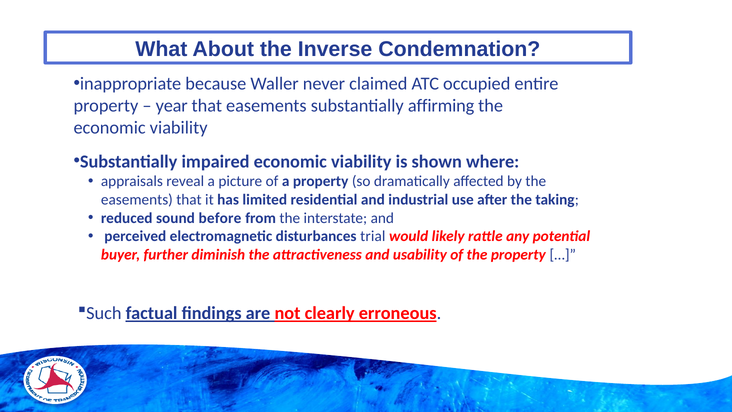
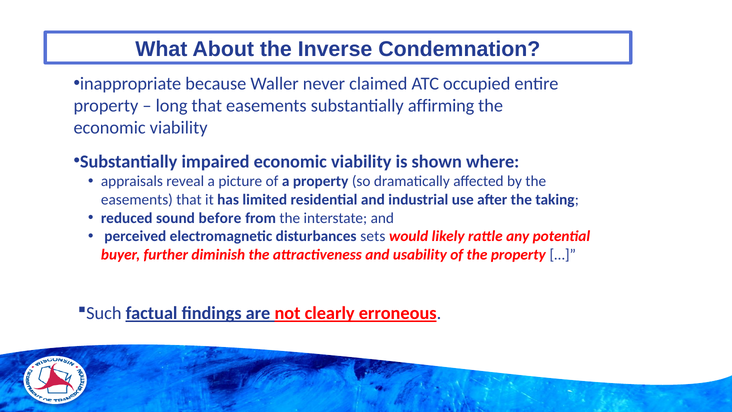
year: year -> long
trial: trial -> sets
